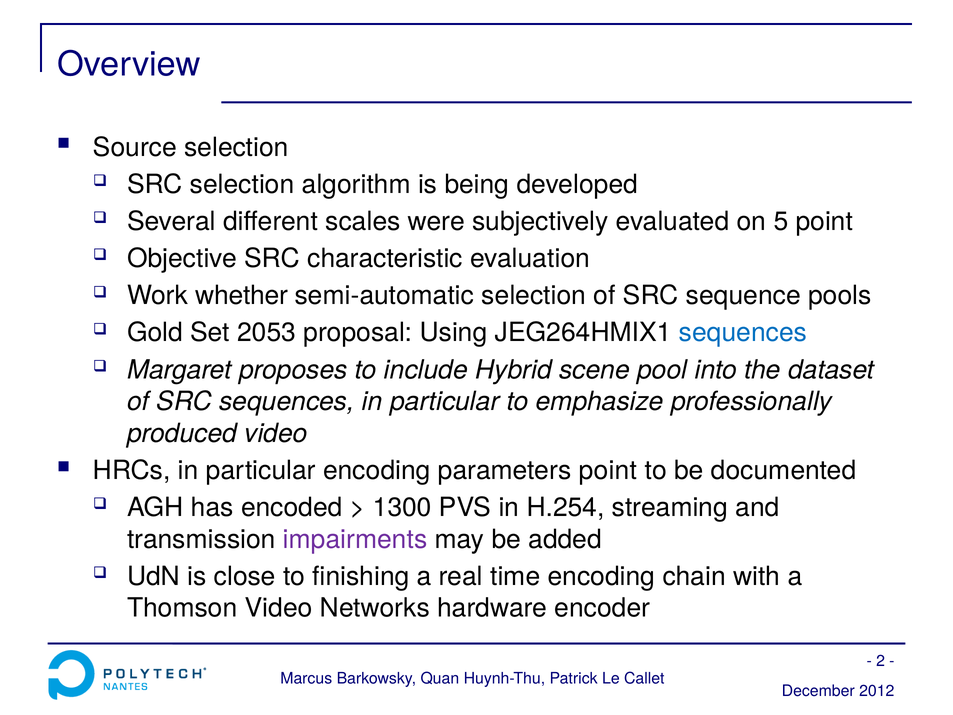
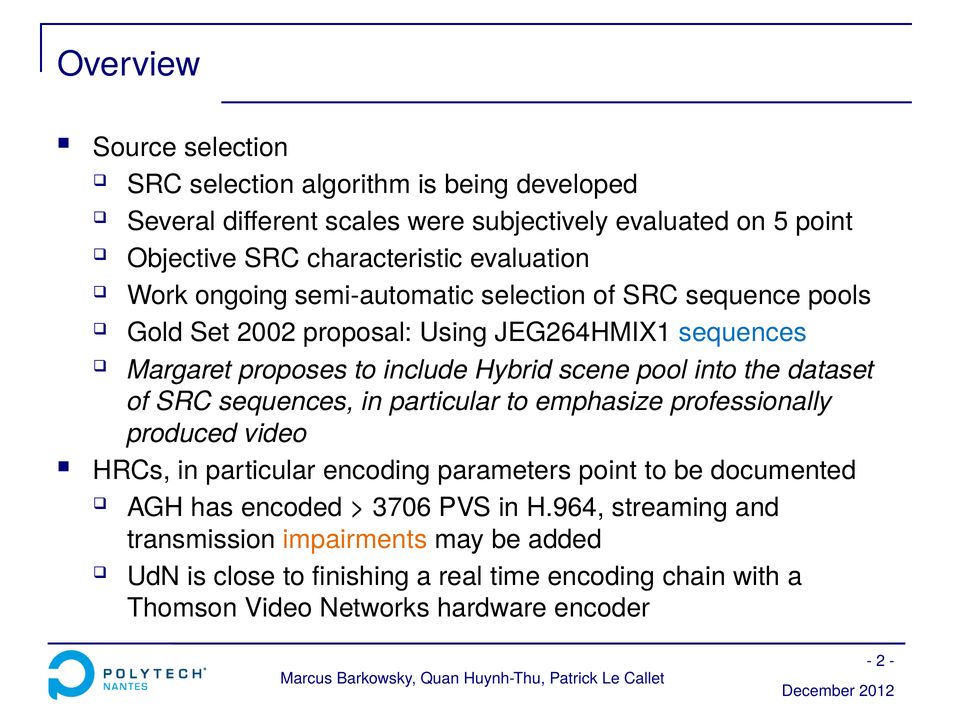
whether: whether -> ongoing
2053: 2053 -> 2002
1300: 1300 -> 3706
H.254: H.254 -> H.964
impairments colour: purple -> orange
